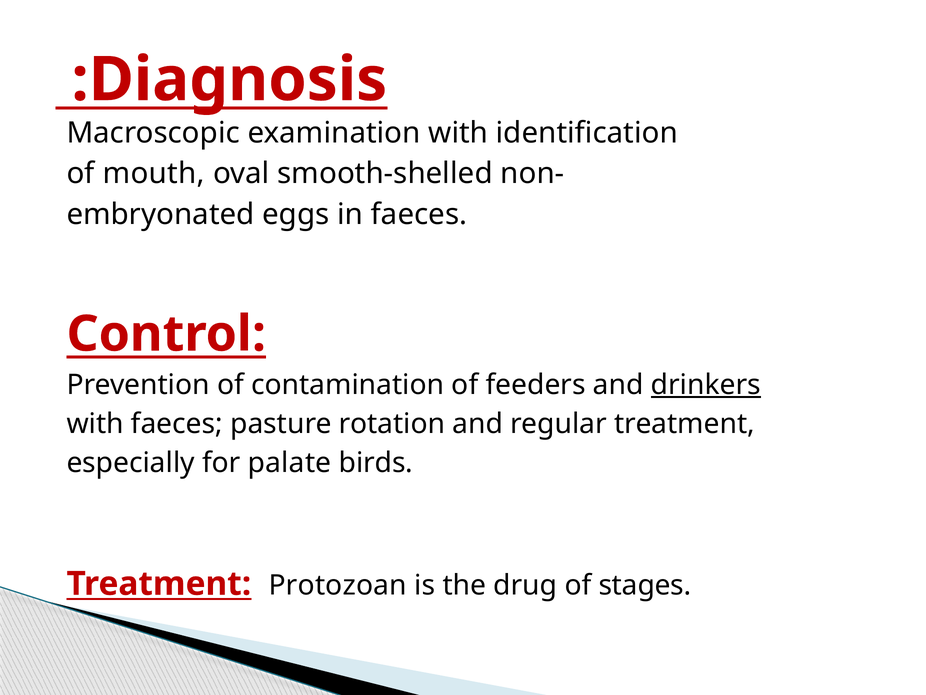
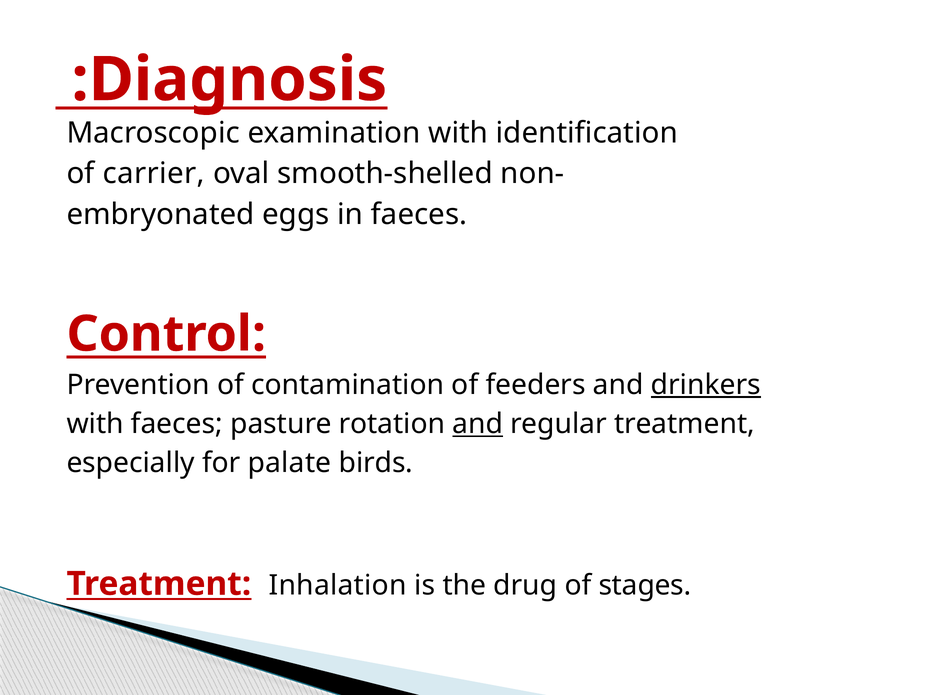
mouth: mouth -> carrier
and at (478, 424) underline: none -> present
Protozoan: Protozoan -> Inhalation
